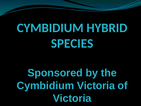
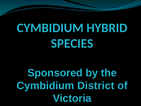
Cymbidium Victoria: Victoria -> District
